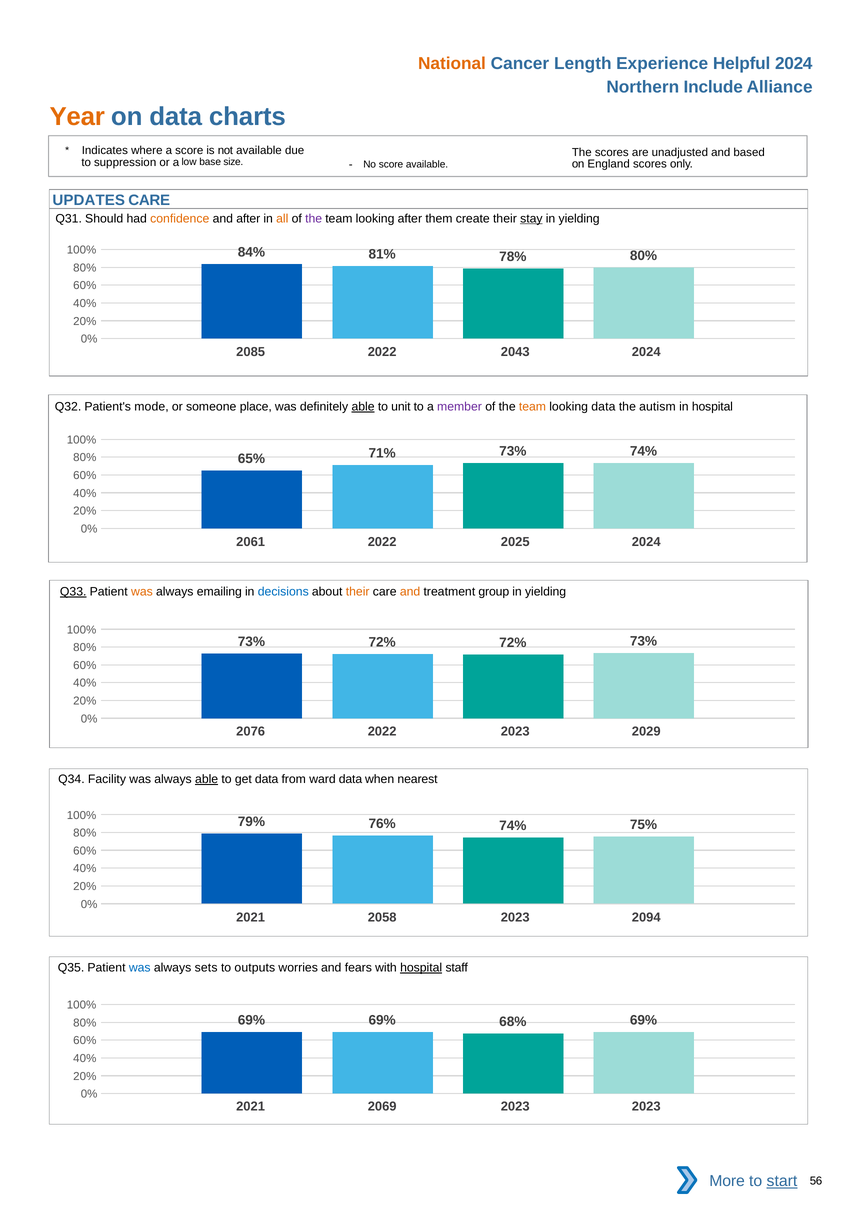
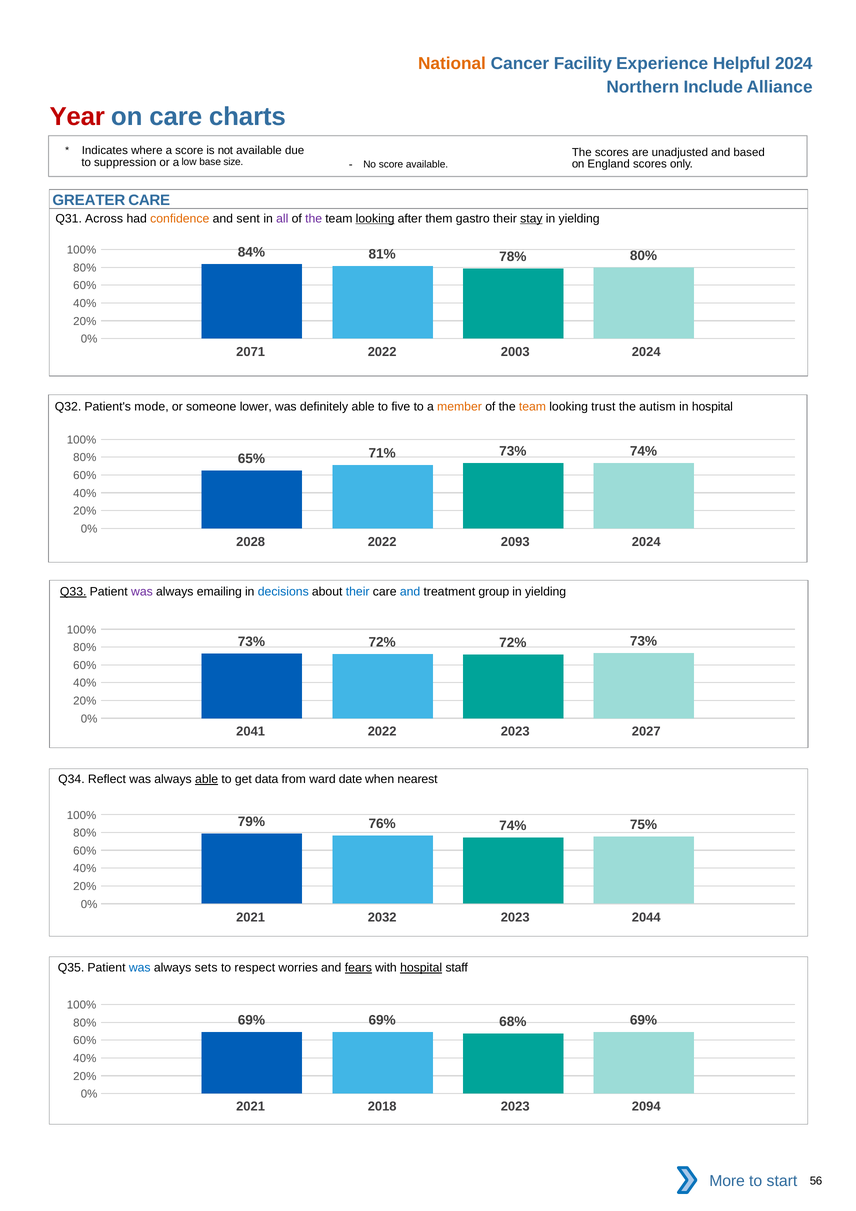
Length: Length -> Facility
Year colour: orange -> red
on data: data -> care
UPDATES: UPDATES -> GREATER
Should: Should -> Across
and after: after -> sent
all colour: orange -> purple
looking at (375, 219) underline: none -> present
create: create -> gastro
2085: 2085 -> 2071
2043: 2043 -> 2003
place: place -> lower
able at (363, 407) underline: present -> none
unit: unit -> five
member colour: purple -> orange
looking data: data -> trust
2061: 2061 -> 2028
2025: 2025 -> 2093
was at (142, 592) colour: orange -> purple
their at (358, 592) colour: orange -> blue
and at (410, 592) colour: orange -> blue
2076: 2076 -> 2041
2029: 2029 -> 2027
Facility: Facility -> Reflect
ward data: data -> date
2058: 2058 -> 2032
2094: 2094 -> 2044
outputs: outputs -> respect
fears underline: none -> present
2069: 2069 -> 2018
2023 2023: 2023 -> 2094
start underline: present -> none
